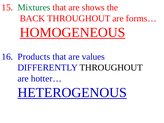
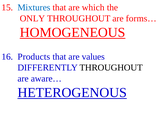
Mixtures colour: green -> blue
shows: shows -> which
BACK: BACK -> ONLY
hotter…: hotter… -> aware…
